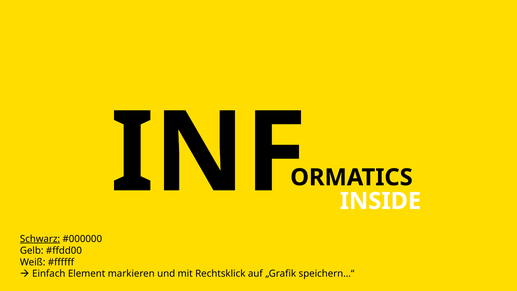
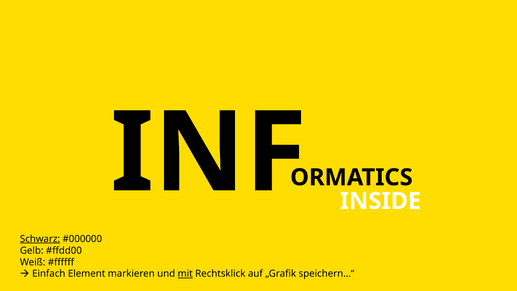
mit underline: none -> present
